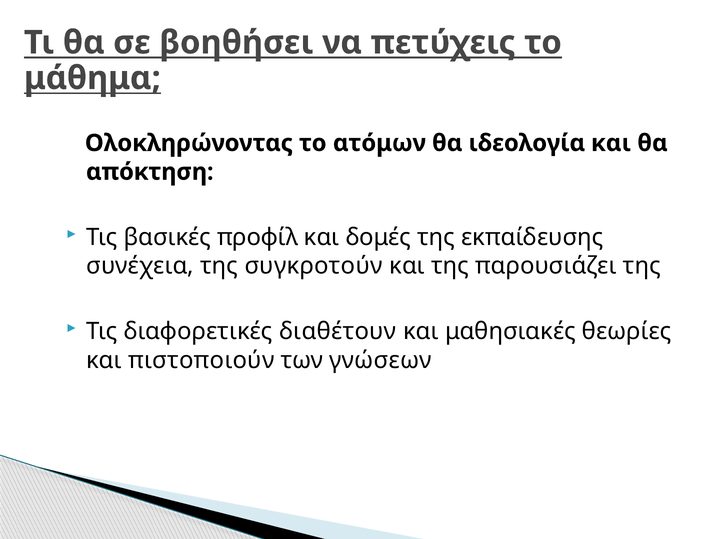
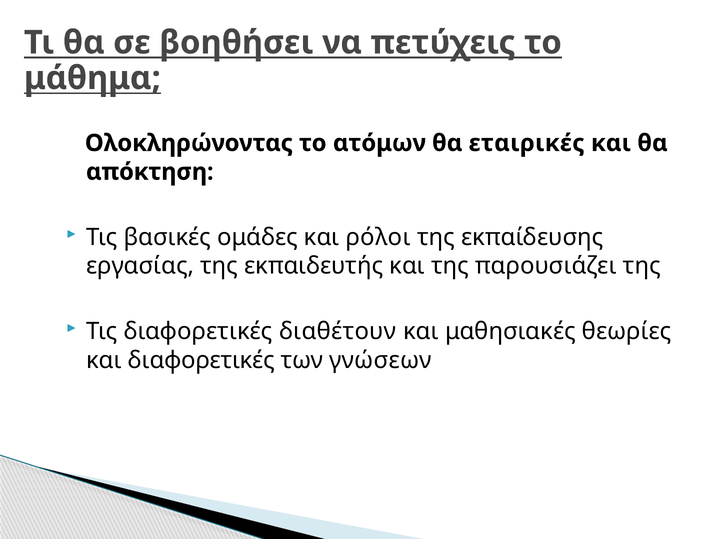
ιδεολογία: ιδεολογία -> εταιρικές
προφίλ: προφίλ -> ομάδες
δομές: δομές -> ρόλοι
συνέχεια: συνέχεια -> εργασίας
συγκροτούν: συγκροτούν -> εκπαιδευτής
και πιστοποιούν: πιστοποιούν -> διαφορετικές
